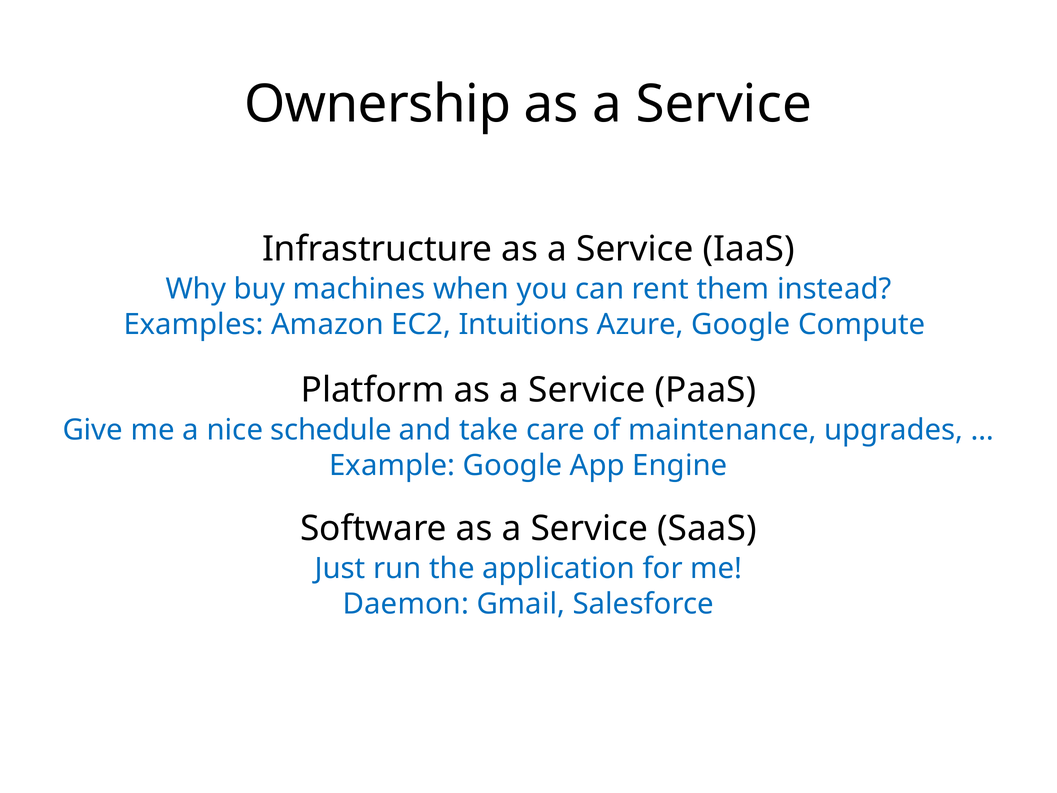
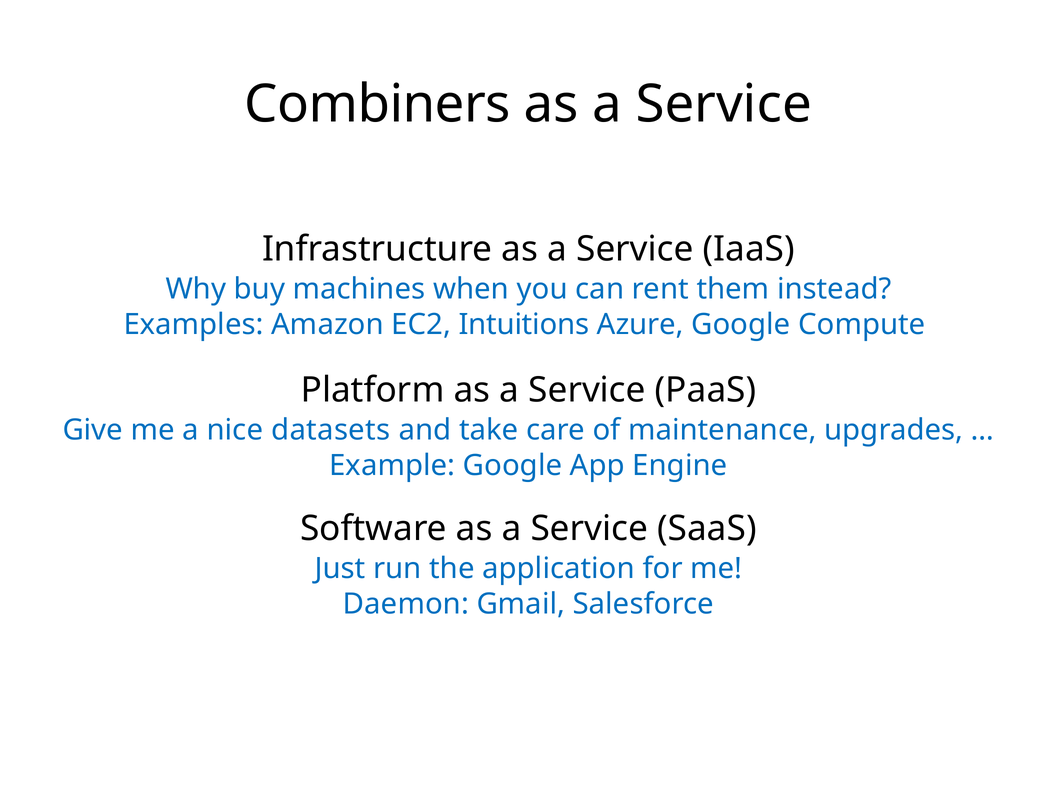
Ownership: Ownership -> Combiners
schedule: schedule -> datasets
